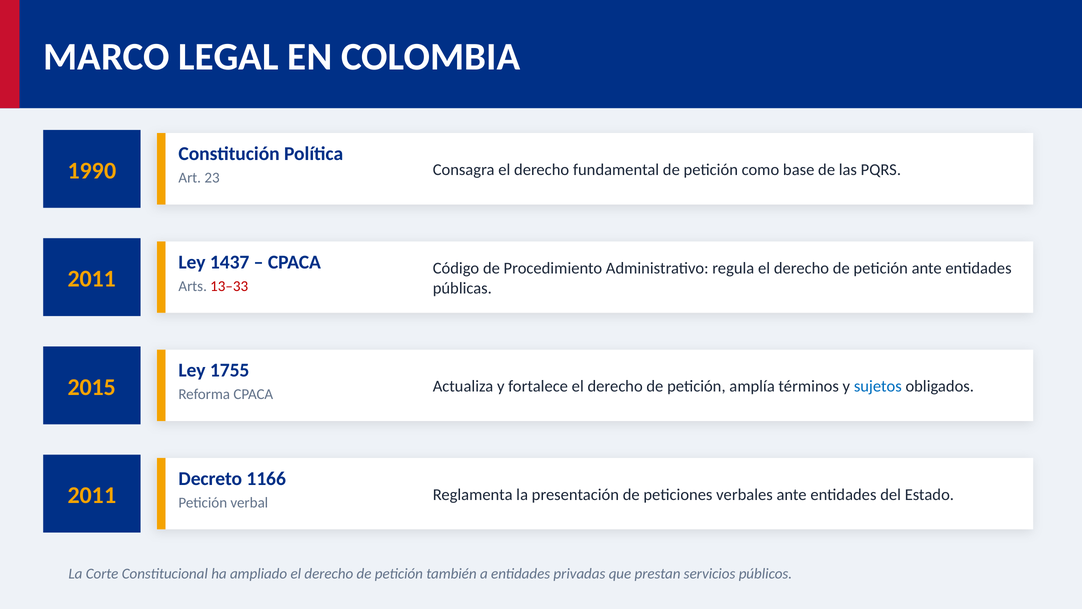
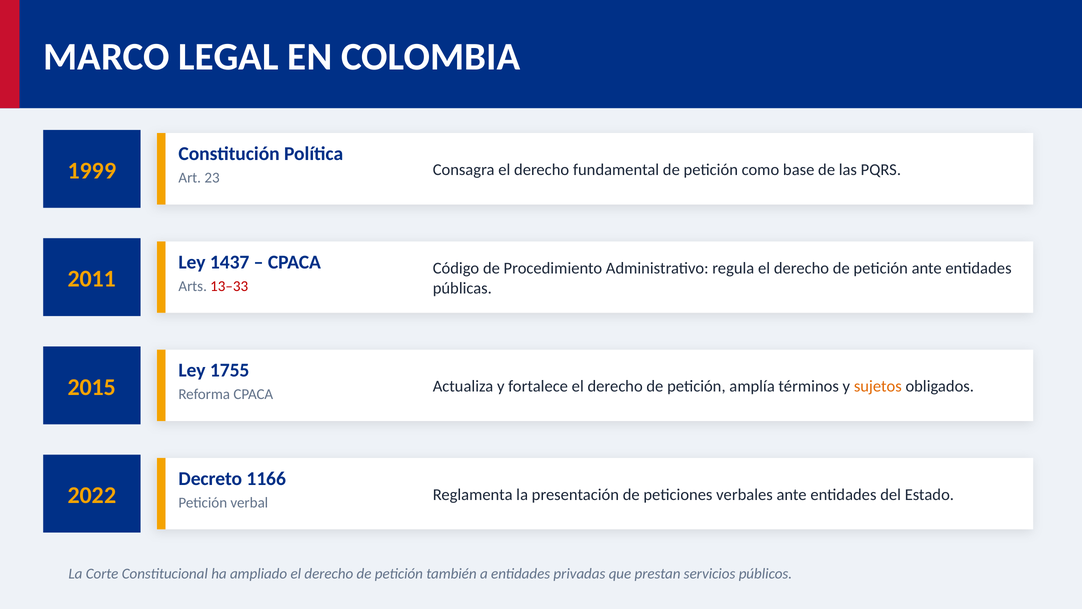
1990: 1990 -> 1999
sujetos colour: blue -> orange
2011 at (92, 495): 2011 -> 2022
